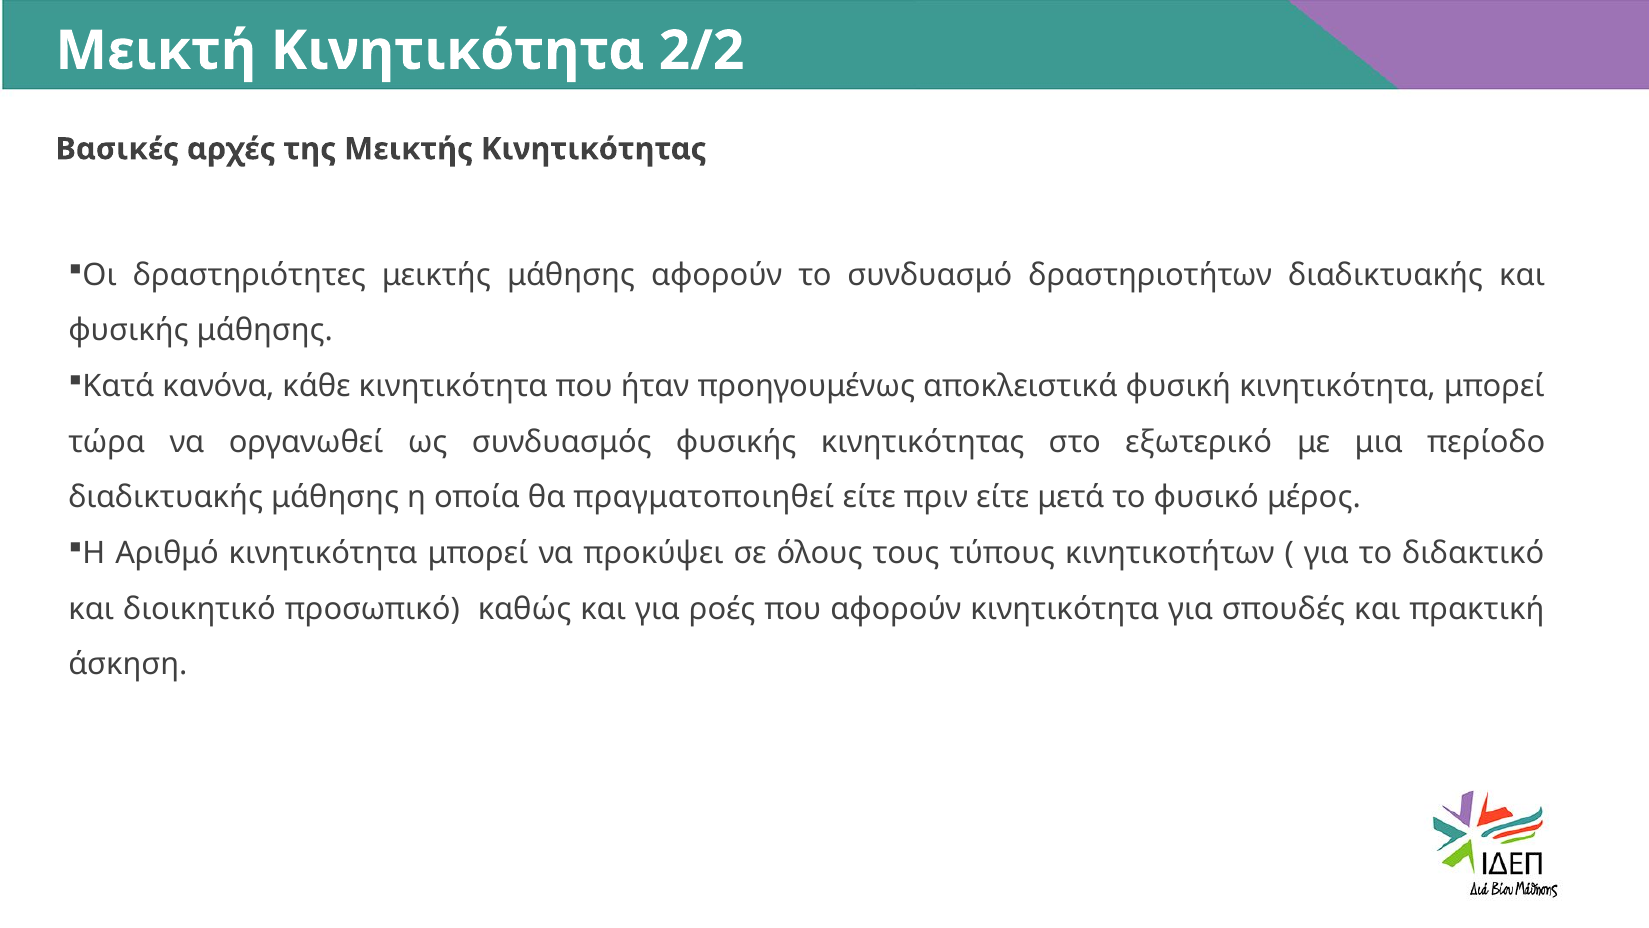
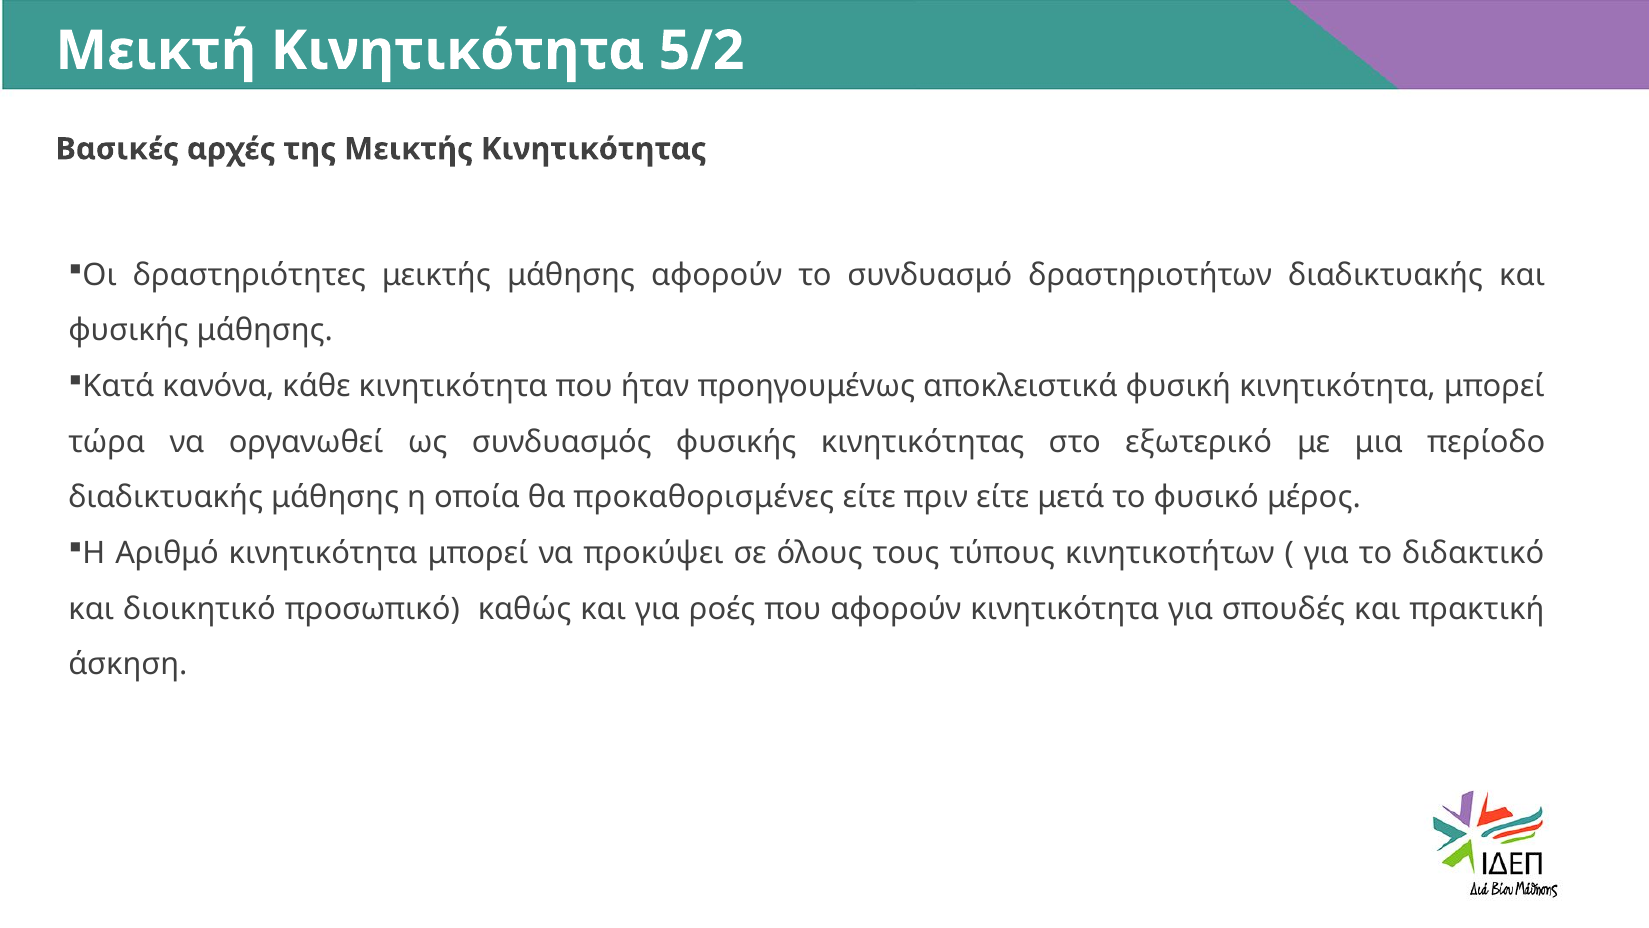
2/2: 2/2 -> 5/2
πραγματοποιηθεί: πραγματοποιηθεί -> προκαθορισμένες
